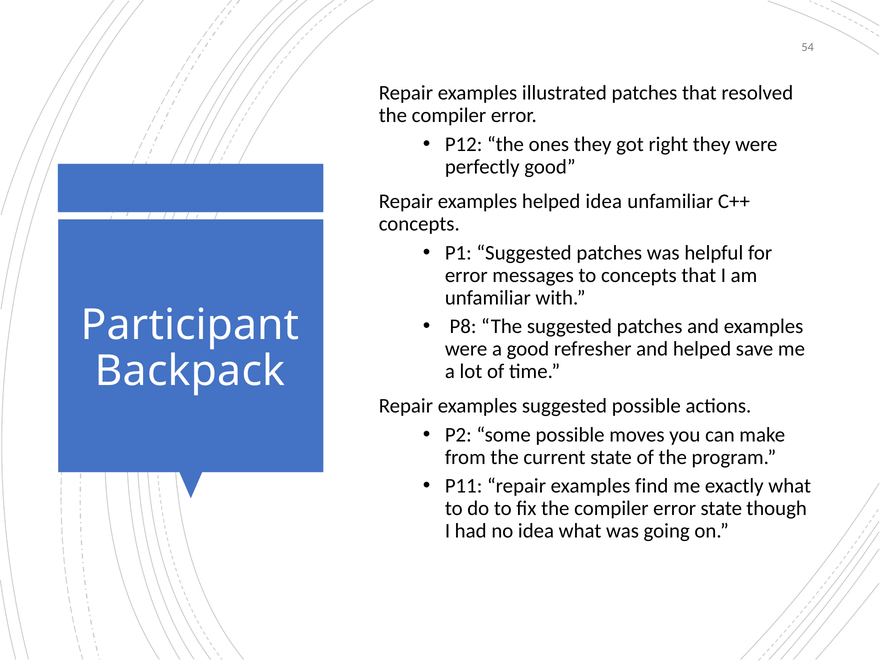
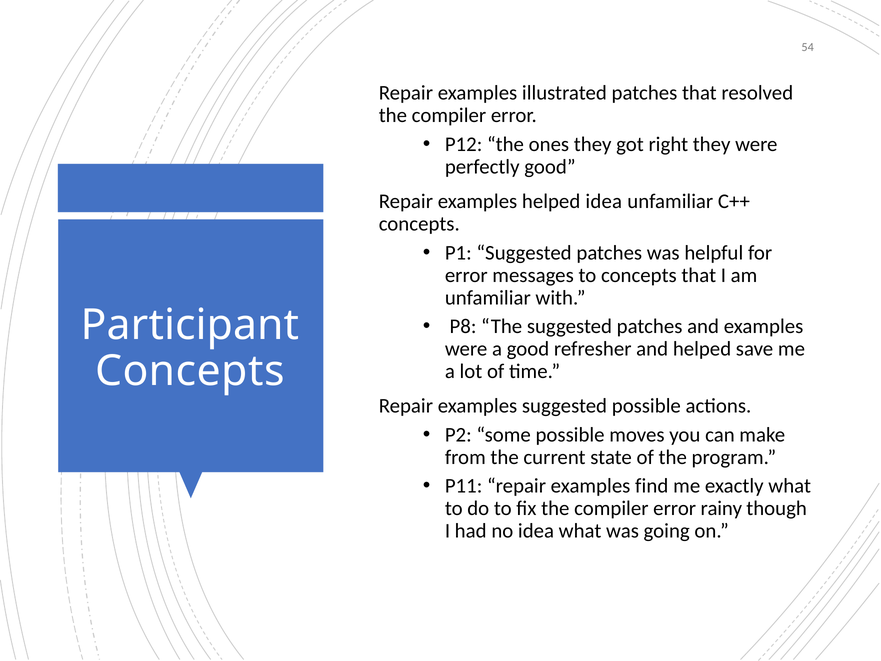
Backpack at (190, 371): Backpack -> Concepts
error state: state -> rainy
